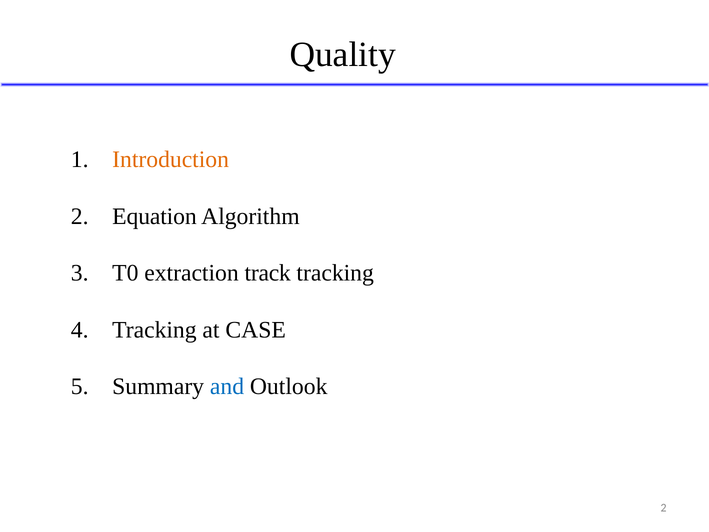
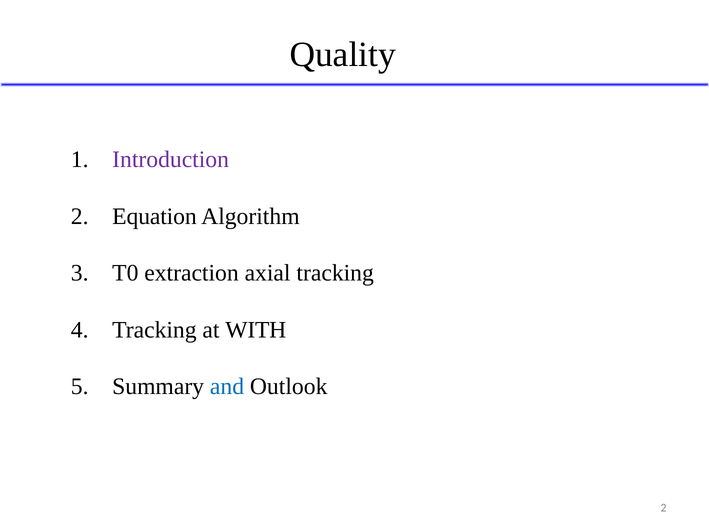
Introduction colour: orange -> purple
track: track -> axial
CASE: CASE -> WITH
